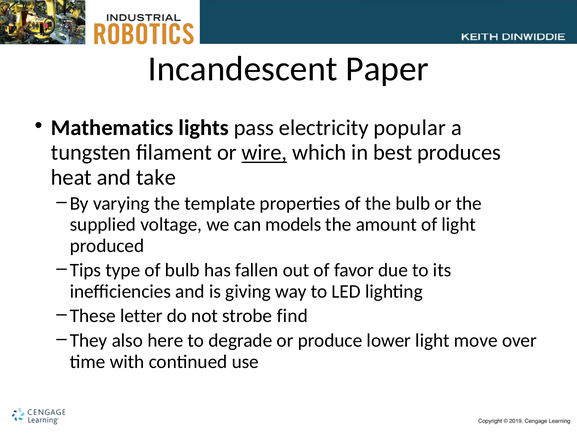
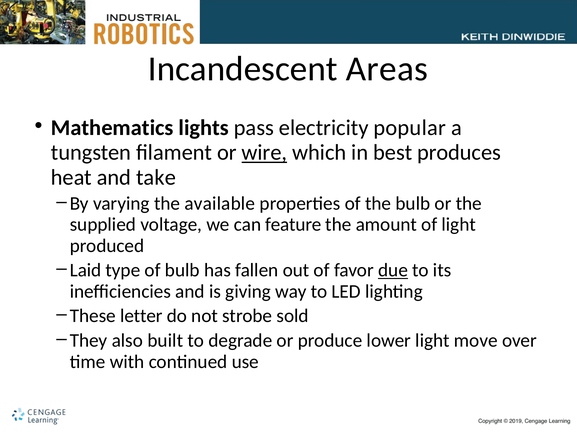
Paper: Paper -> Areas
template: template -> available
models: models -> feature
Tips: Tips -> Laid
due underline: none -> present
find: find -> sold
here: here -> built
